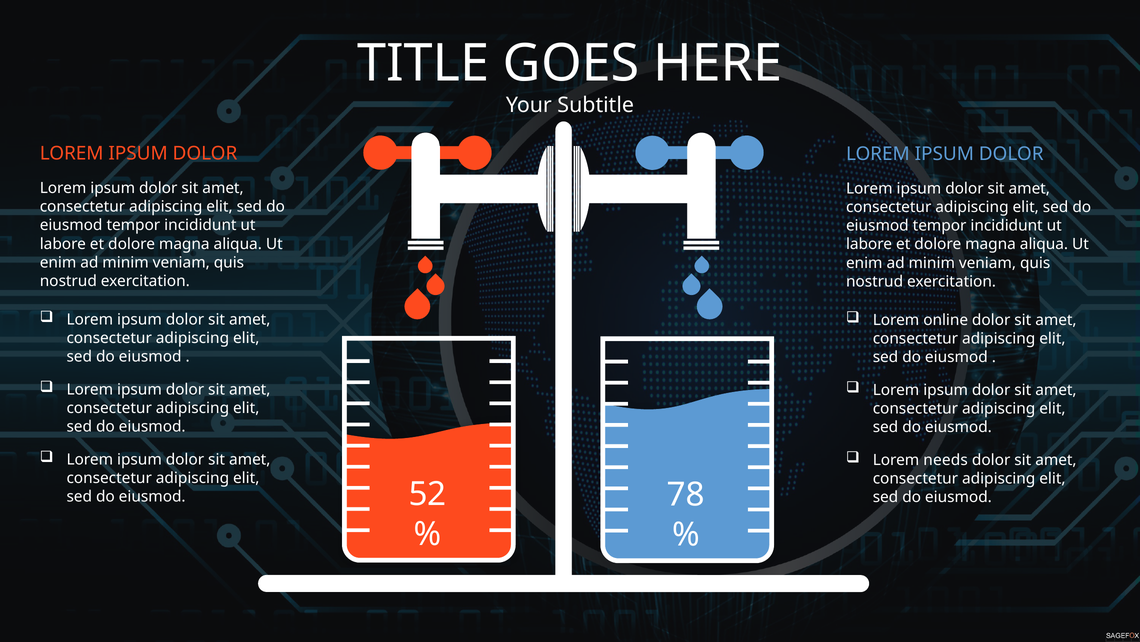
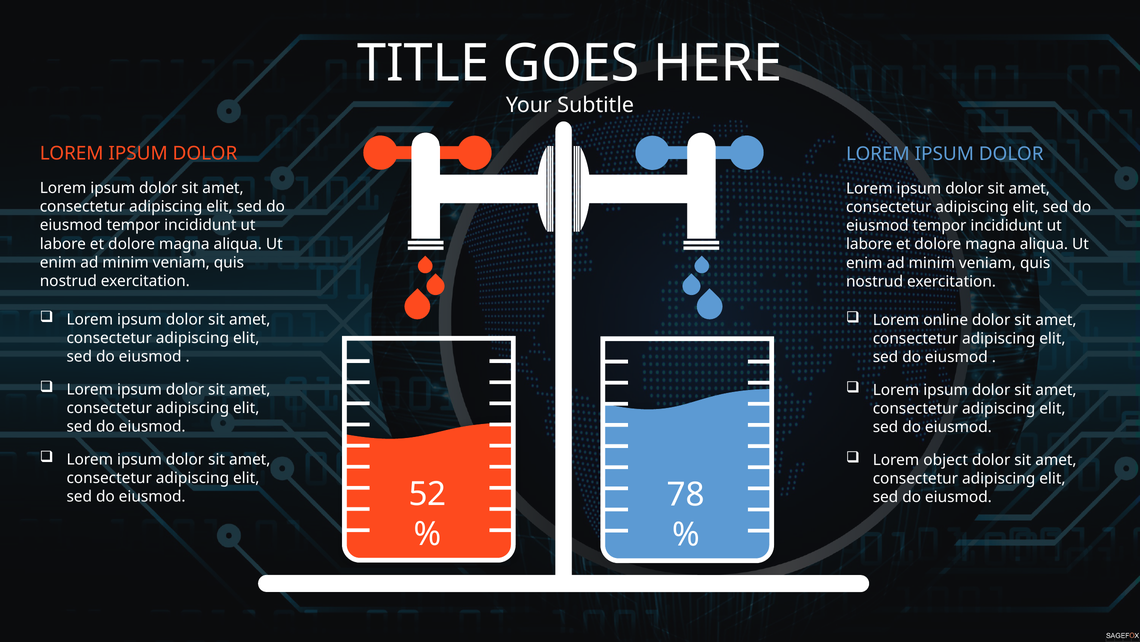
needs: needs -> object
